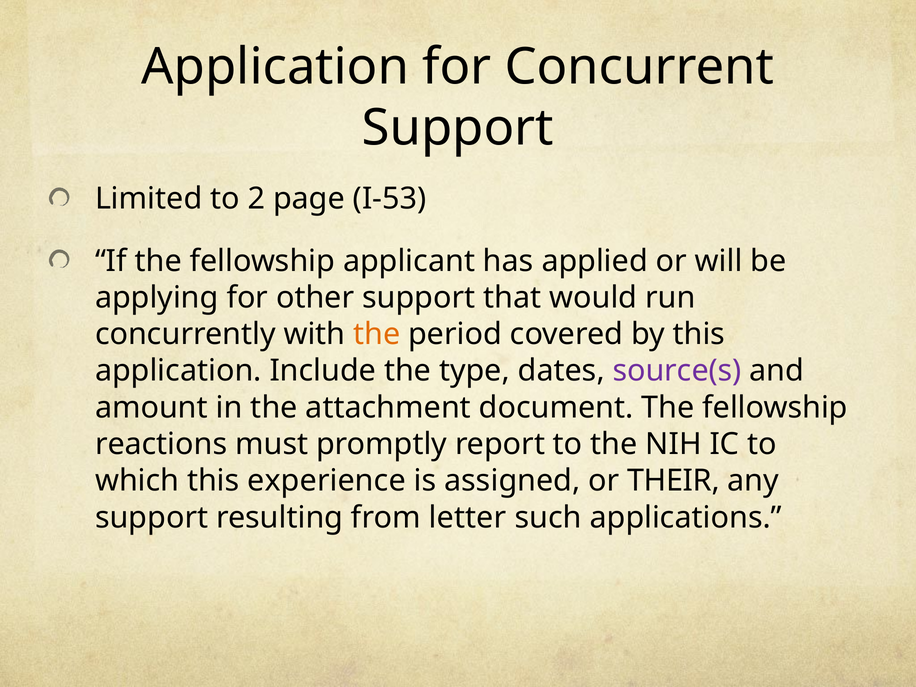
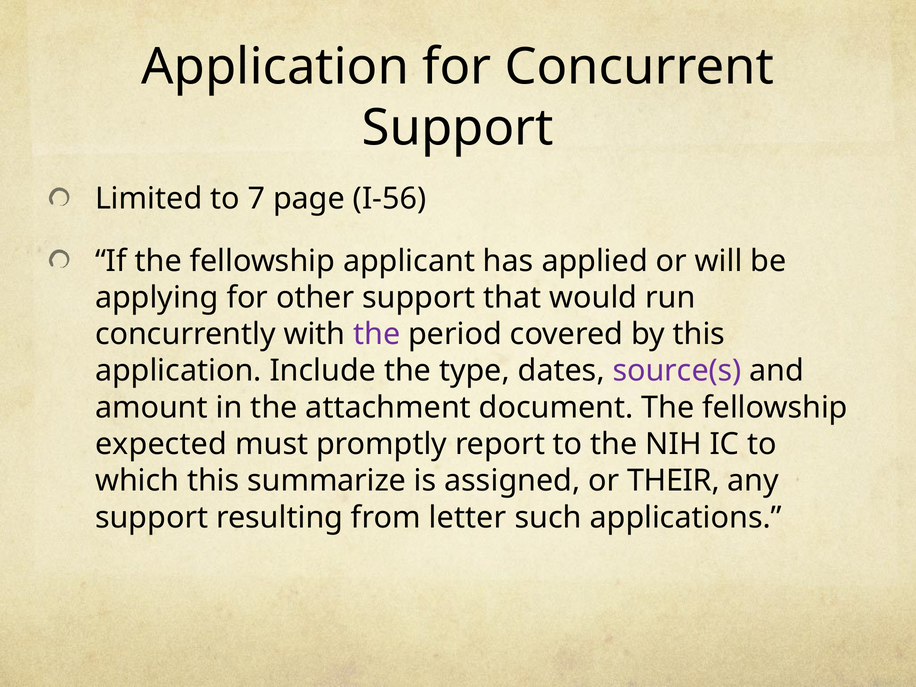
2: 2 -> 7
I-53: I-53 -> I-56
the at (377, 334) colour: orange -> purple
reactions: reactions -> expected
experience: experience -> summarize
